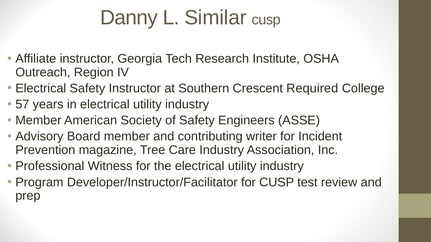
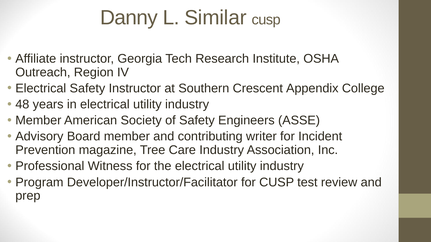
Required: Required -> Appendix
57: 57 -> 48
